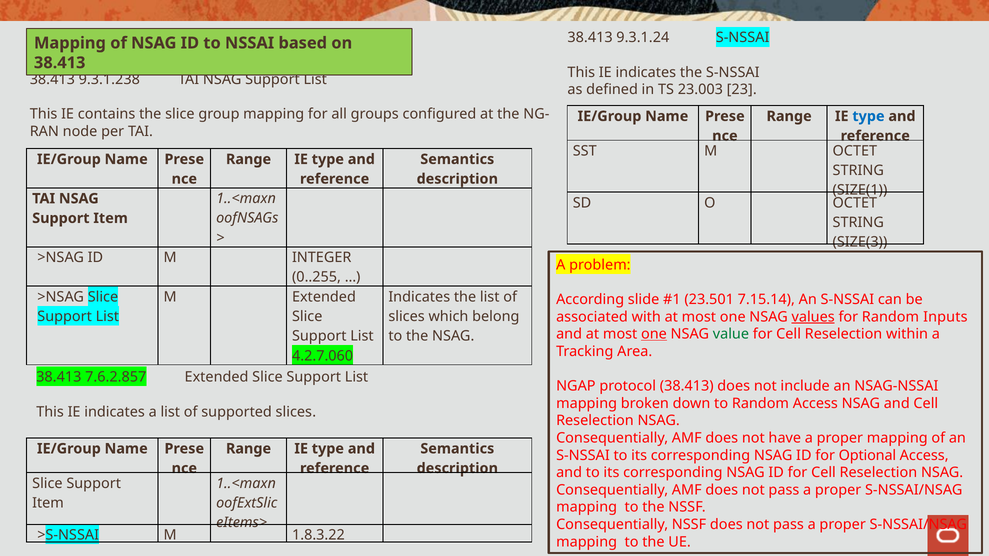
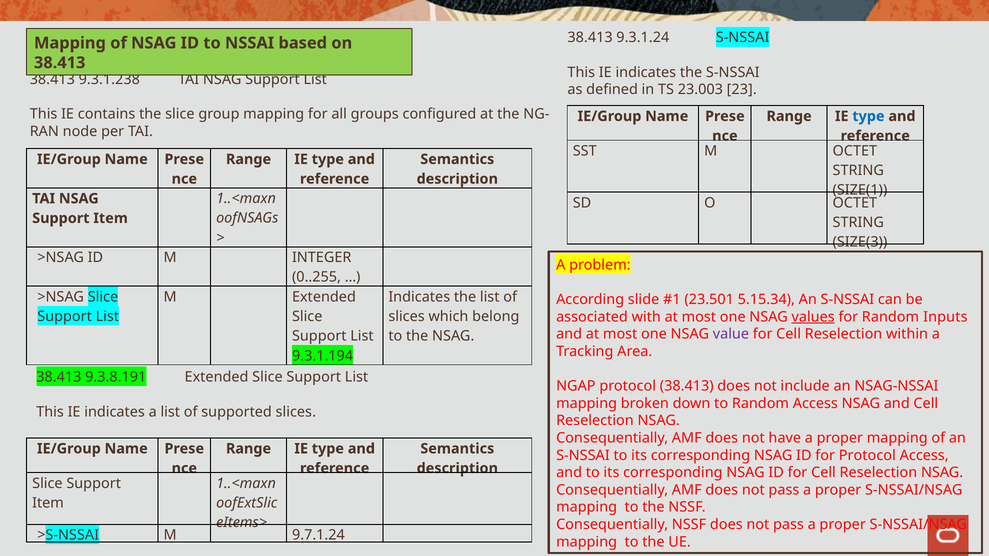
7.15.14: 7.15.14 -> 5.15.34
one at (654, 334) underline: present -> none
value colour: green -> purple
4.2.7.060: 4.2.7.060 -> 9.3.1.194
7.6.2.857: 7.6.2.857 -> 9.3.8.191
for Optional: Optional -> Protocol
1.8.3.22: 1.8.3.22 -> 9.7.1.24
